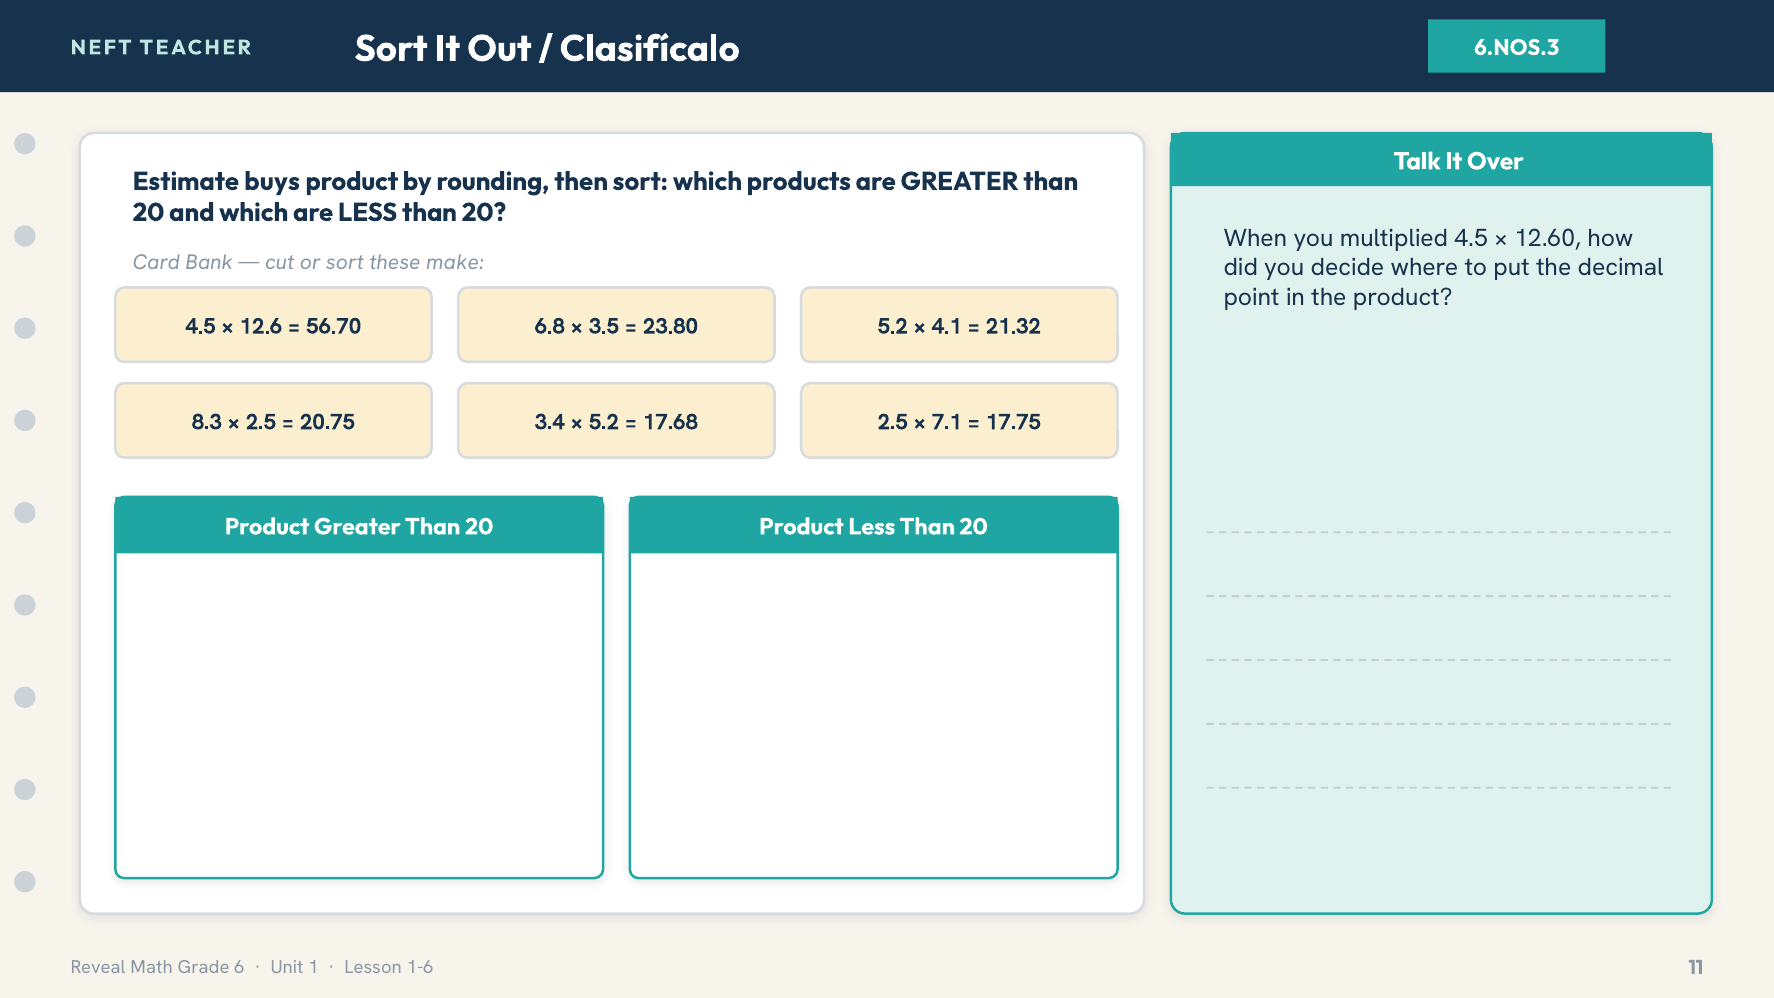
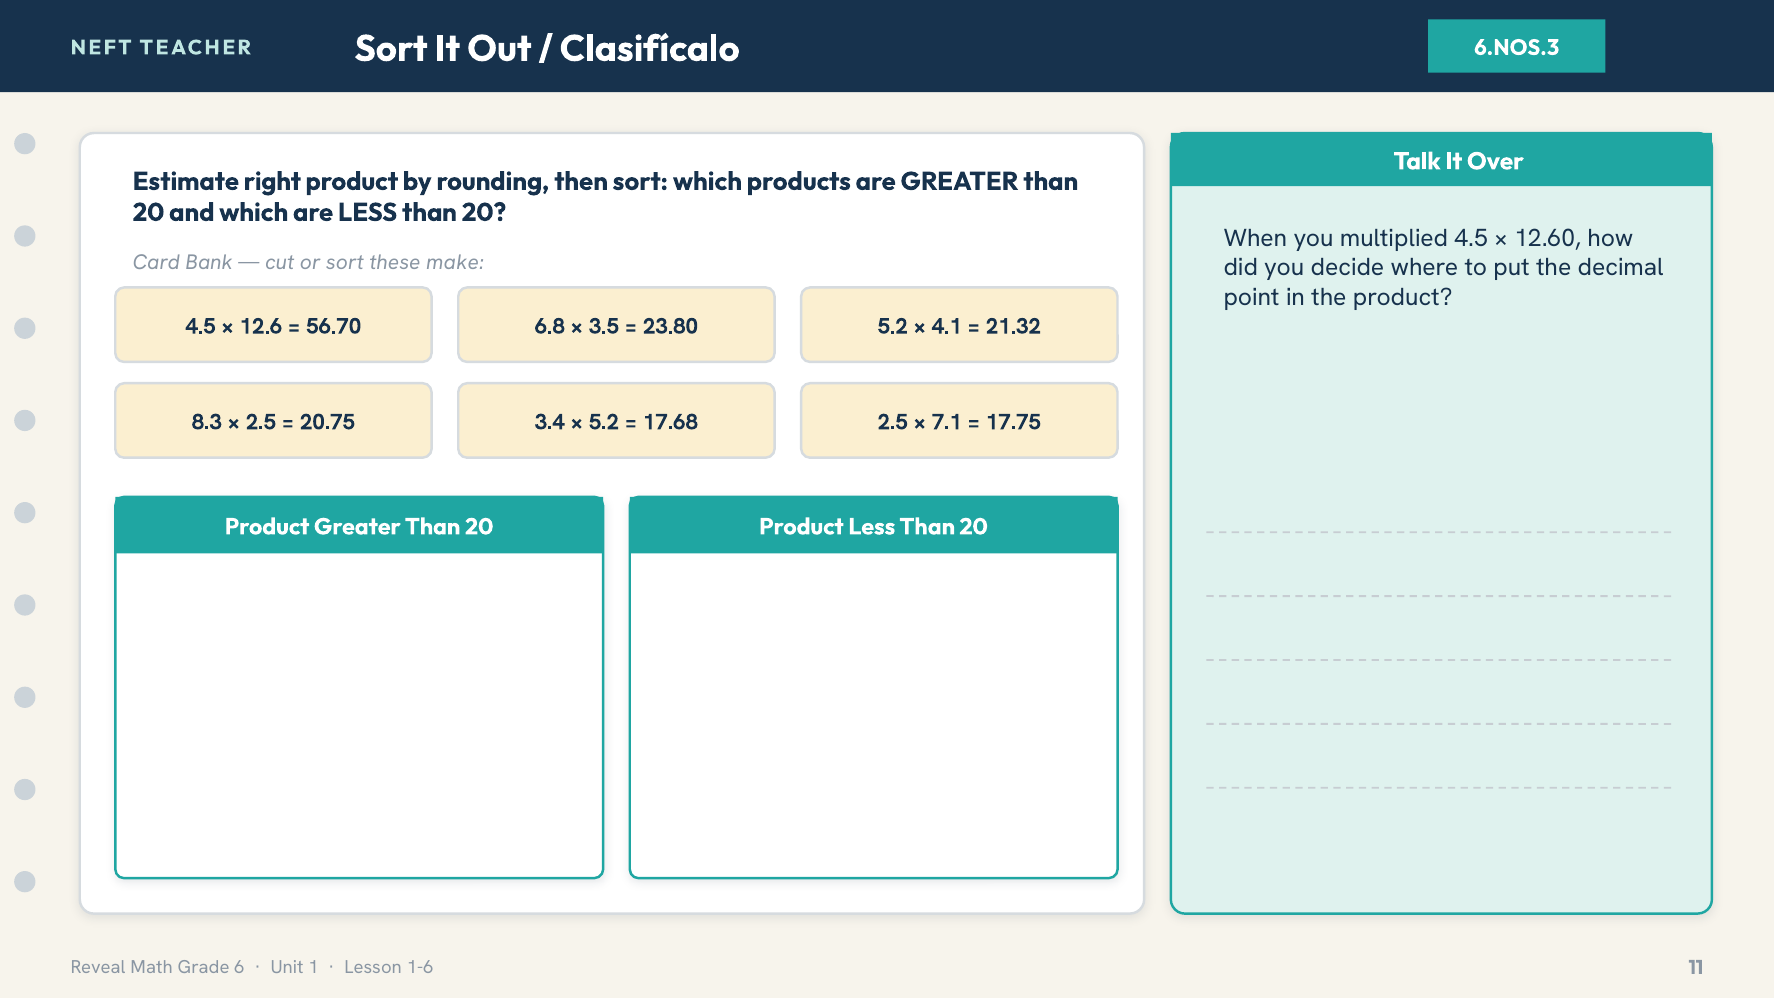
buys: buys -> right
